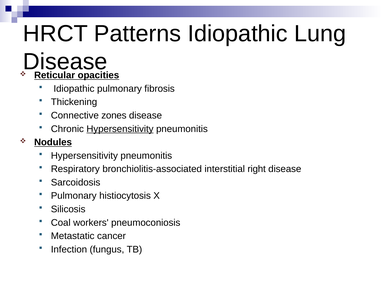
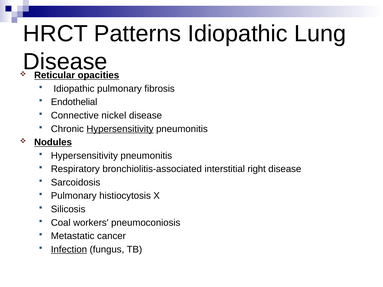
Thickening: Thickening -> Endothelial
zones: zones -> nickel
Infection underline: none -> present
